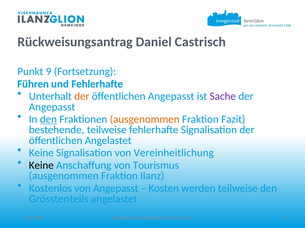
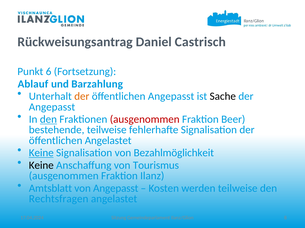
9: 9 -> 6
Führen: Führen -> Ablauf
und Fehlerhafte: Fehlerhafte -> Barzahlung
Sache colour: purple -> black
ausgenommen at (145, 120) colour: orange -> red
Fazit: Fazit -> Beer
Keine at (41, 153) underline: none -> present
Vereinheitlichung: Vereinheitlichung -> Bezahlmöglichkeit
Kostenlos: Kostenlos -> Amtsblatt
Grösstenteils: Grösstenteils -> Rechtsfragen
